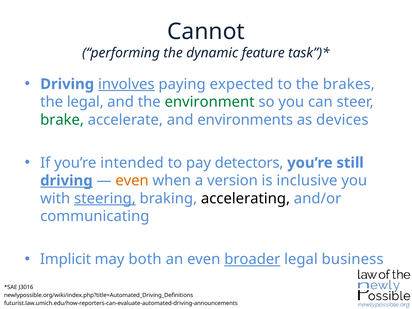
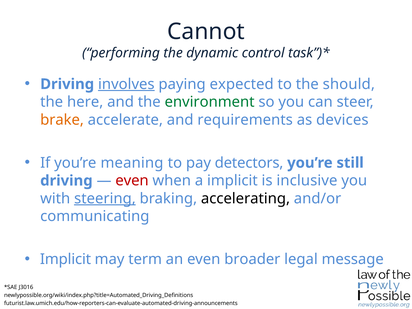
feature: feature -> control
brakes: brakes -> should
the legal: legal -> here
brake colour: green -> orange
environments: environments -> requirements
intended: intended -> meaning
driving at (66, 181) underline: present -> none
even at (132, 181) colour: orange -> red
a version: version -> implicit
both: both -> term
broader underline: present -> none
business: business -> message
